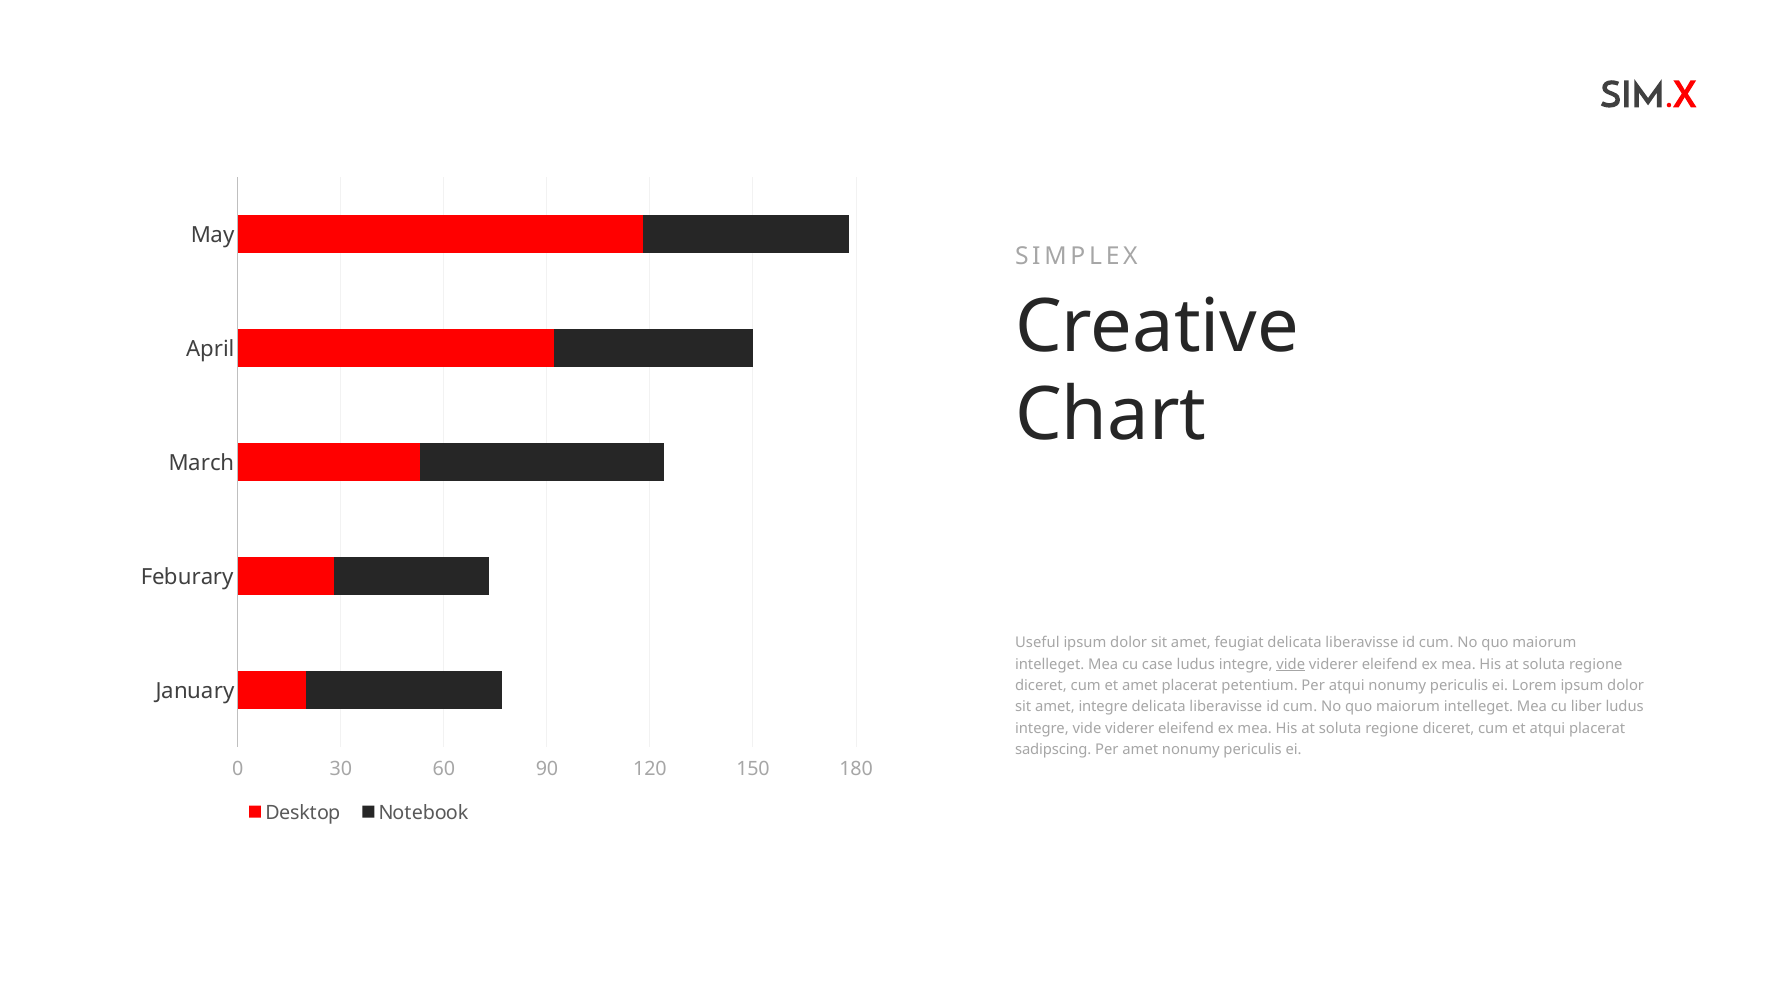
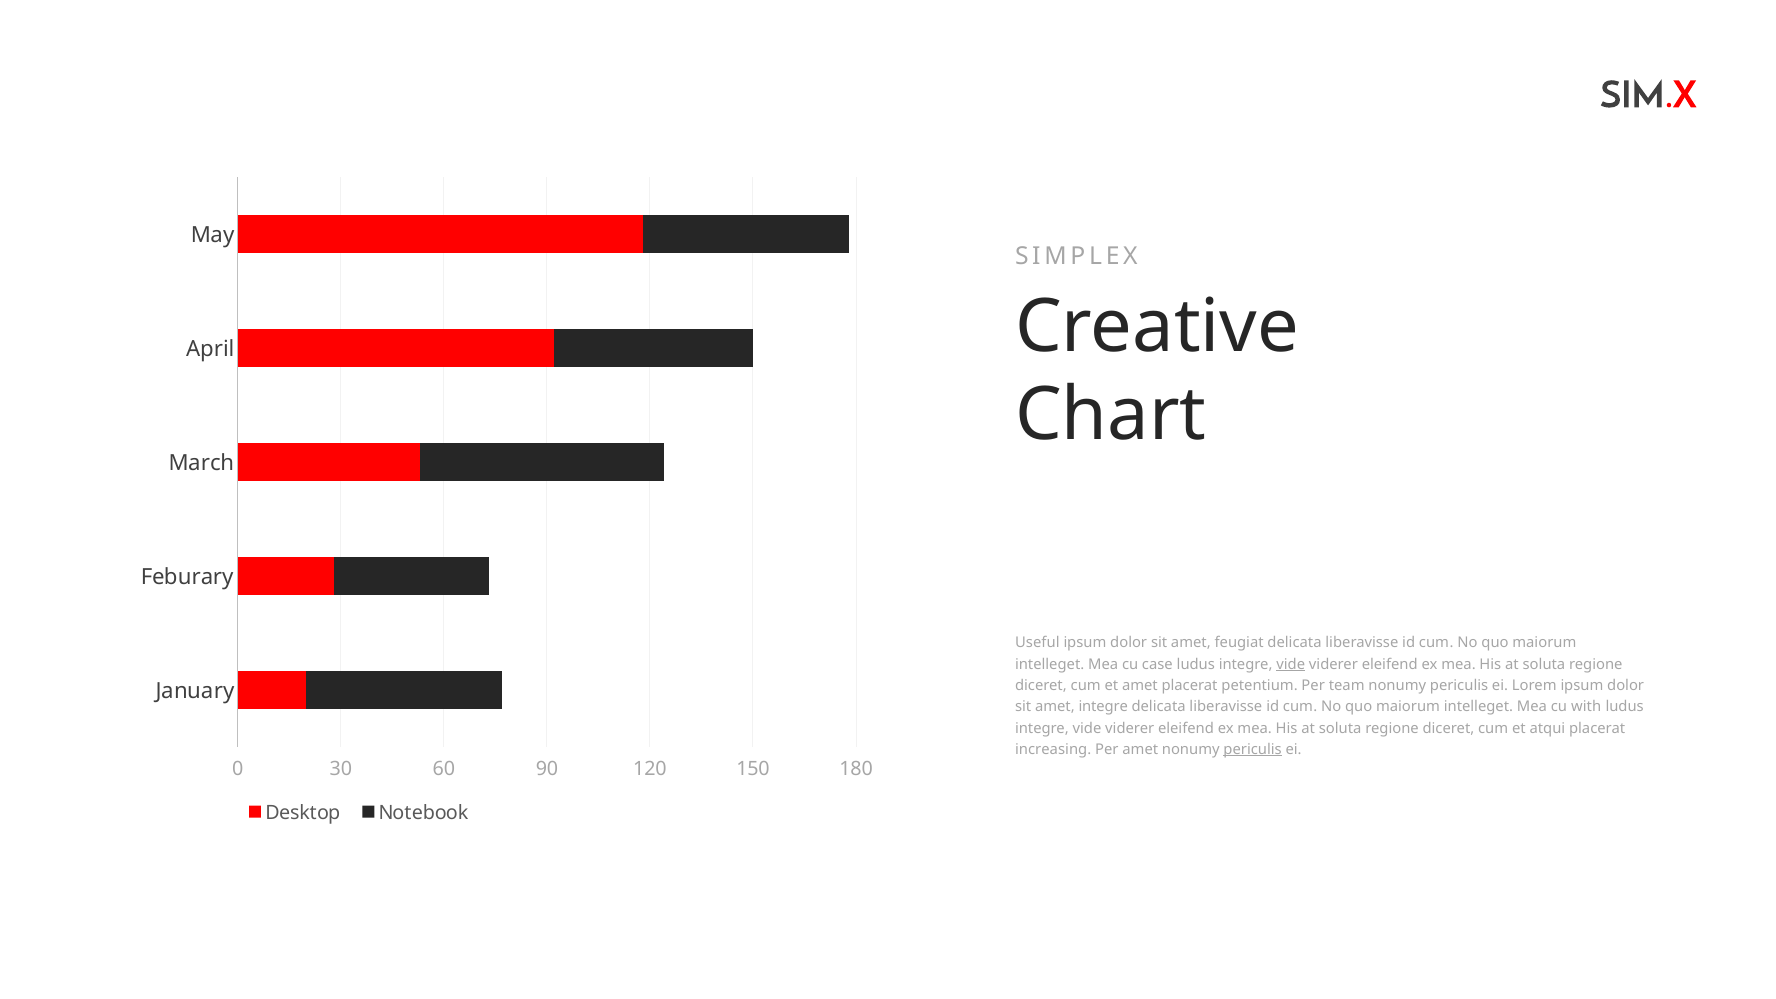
Per atqui: atqui -> team
liber: liber -> with
sadipscing: sadipscing -> increasing
periculis at (1253, 750) underline: none -> present
